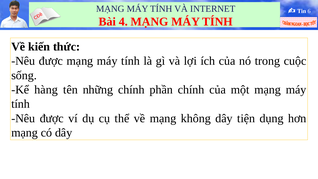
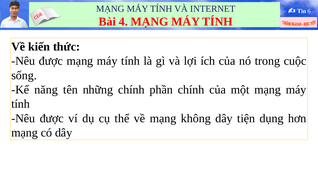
hàng: hàng -> năng
